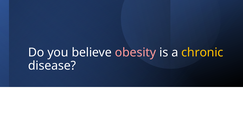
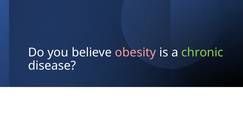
chronic colour: yellow -> light green
